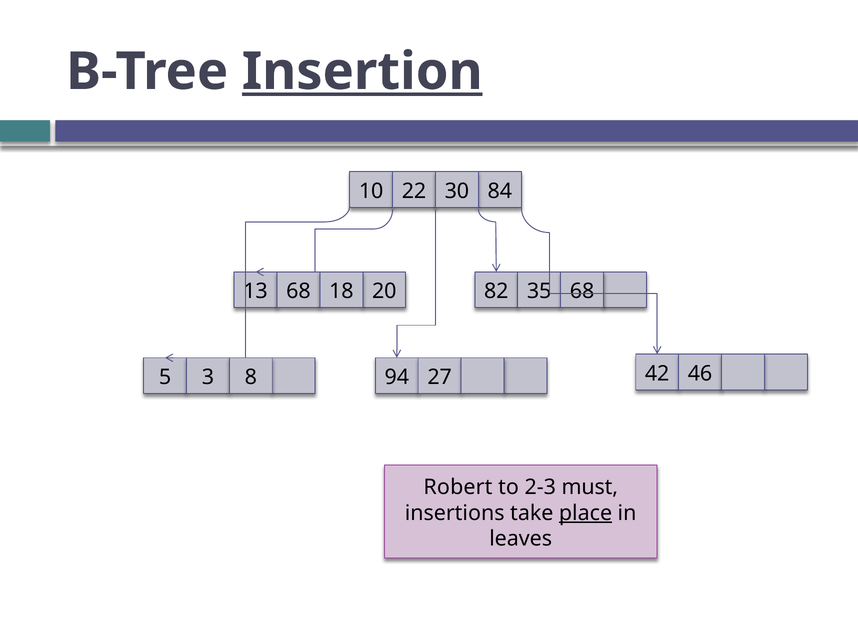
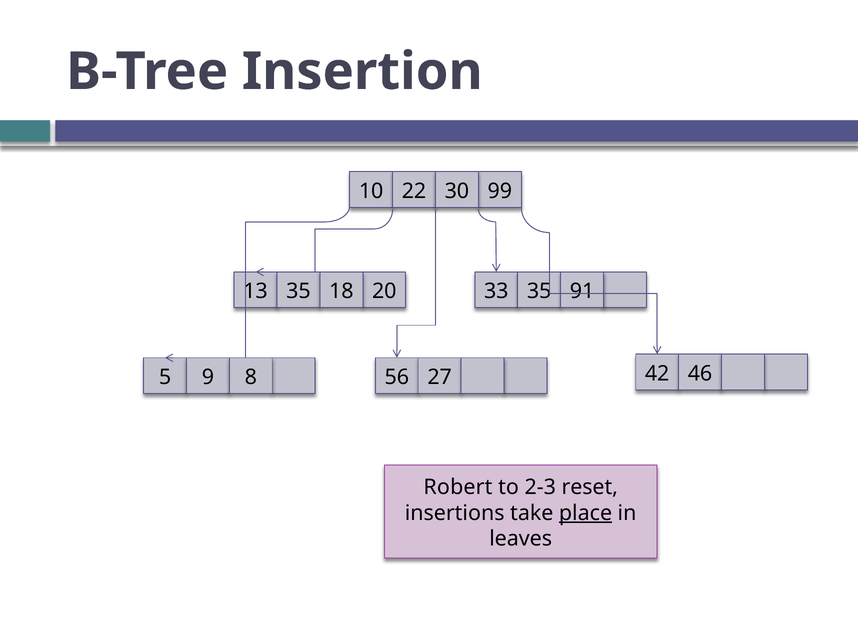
Insertion underline: present -> none
84: 84 -> 99
13 68: 68 -> 35
82: 82 -> 33
35 68: 68 -> 91
3: 3 -> 9
94: 94 -> 56
must: must -> reset
